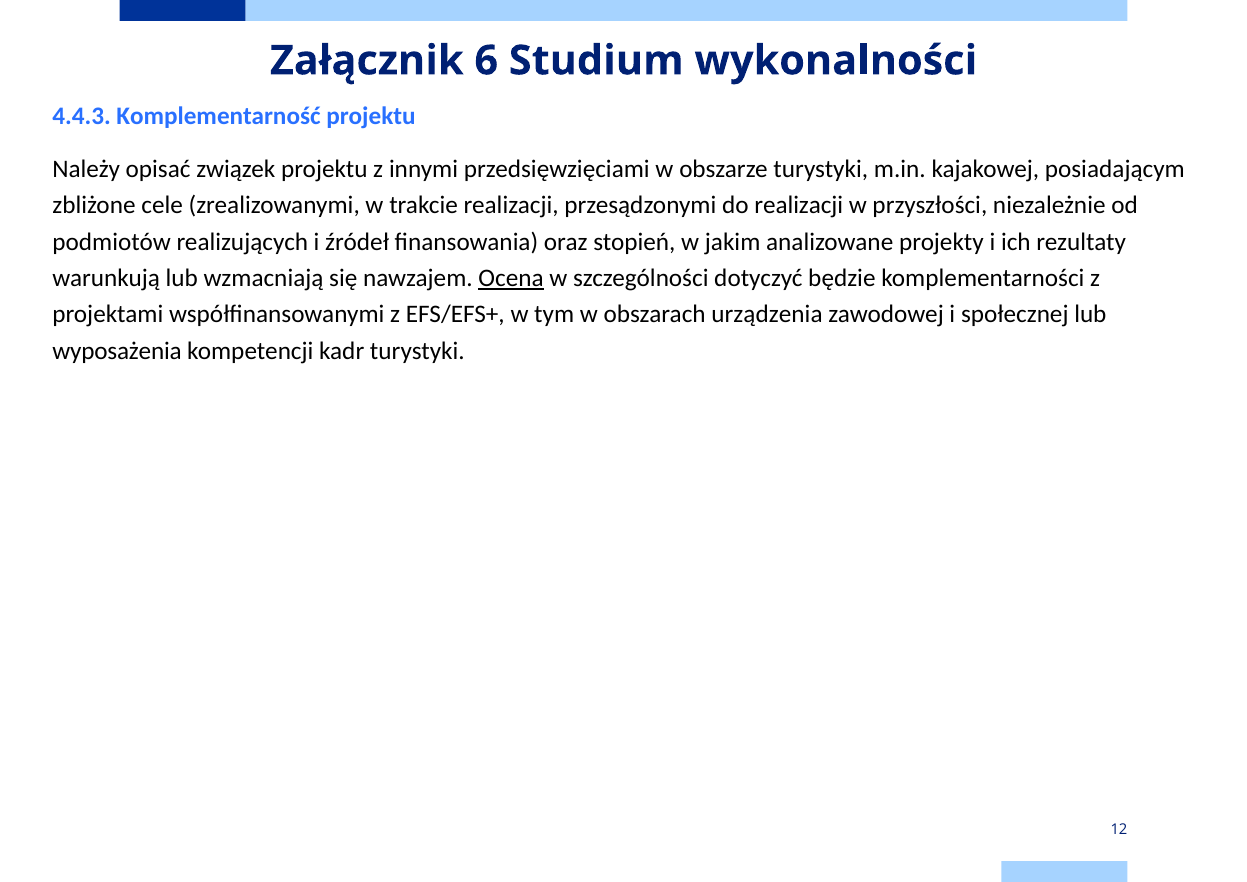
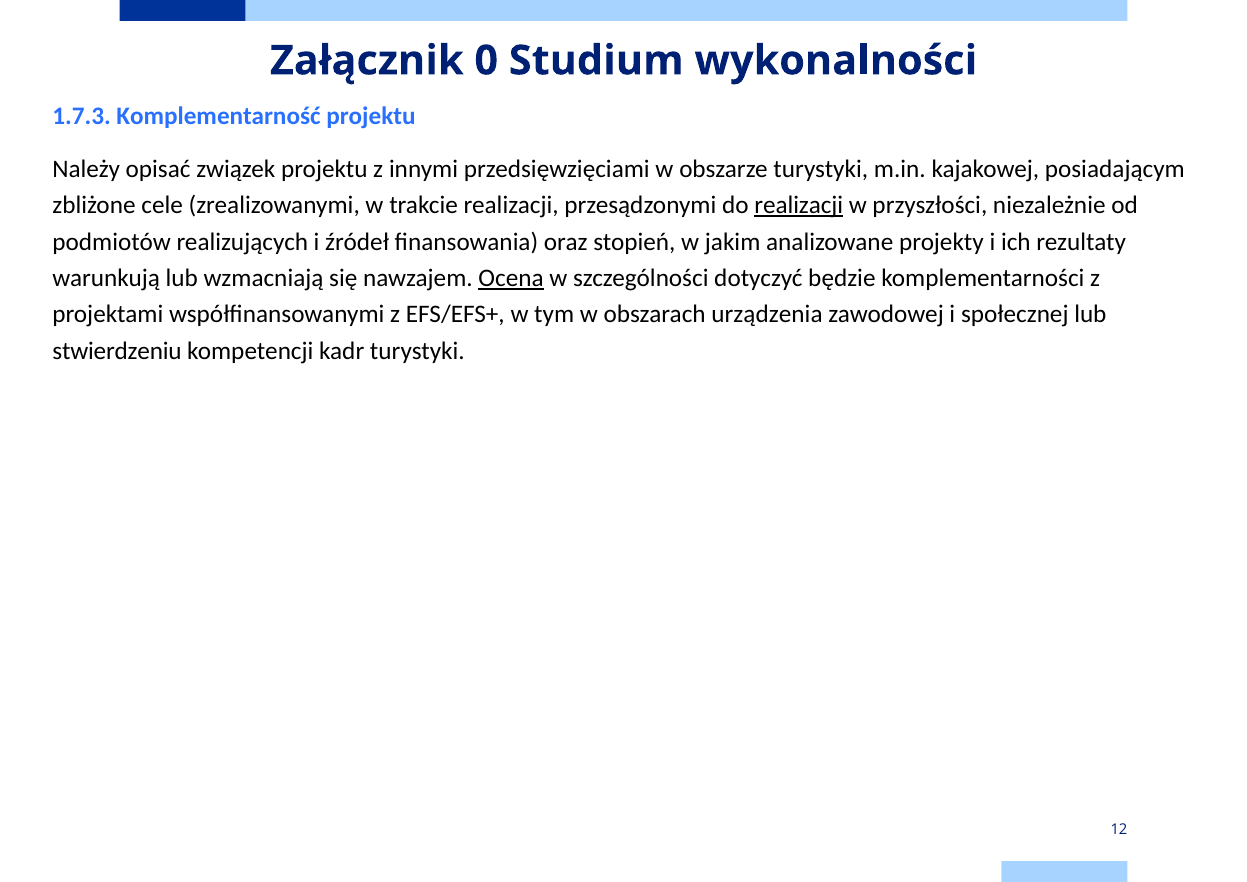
6: 6 -> 0
4.4.3: 4.4.3 -> 1.7.3
realizacji at (799, 205) underline: none -> present
wyposażenia: wyposażenia -> stwierdzeniu
